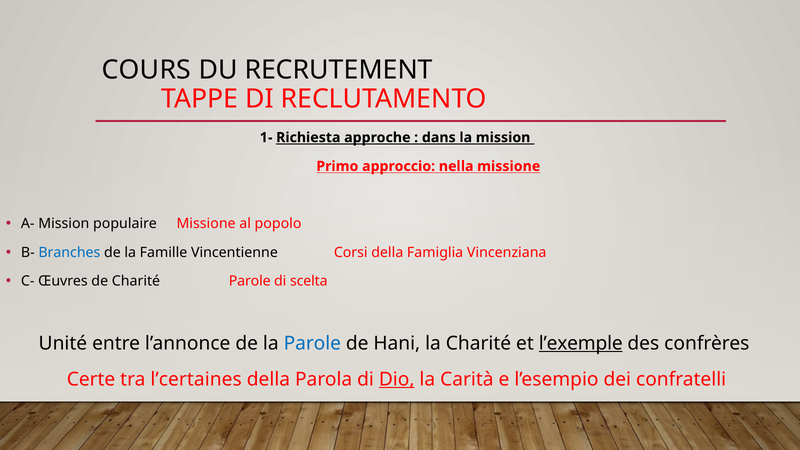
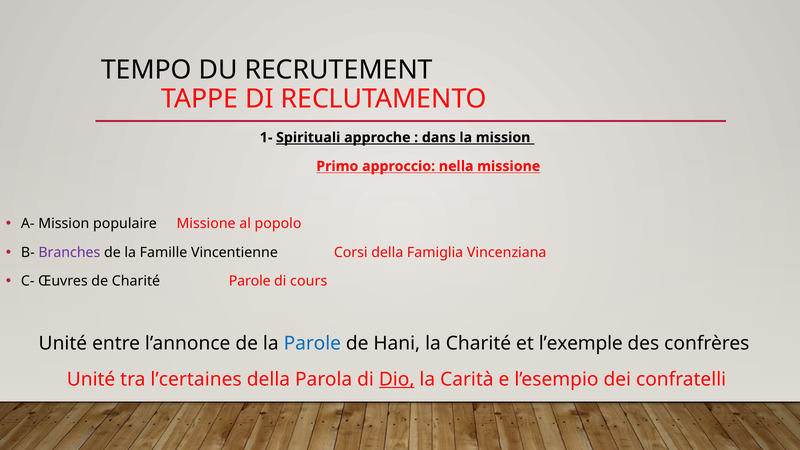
COURS: COURS -> TEMPO
Richiesta: Richiesta -> Spirituali
Branches colour: blue -> purple
scelta: scelta -> cours
l’exemple underline: present -> none
Certe at (91, 379): Certe -> Unité
